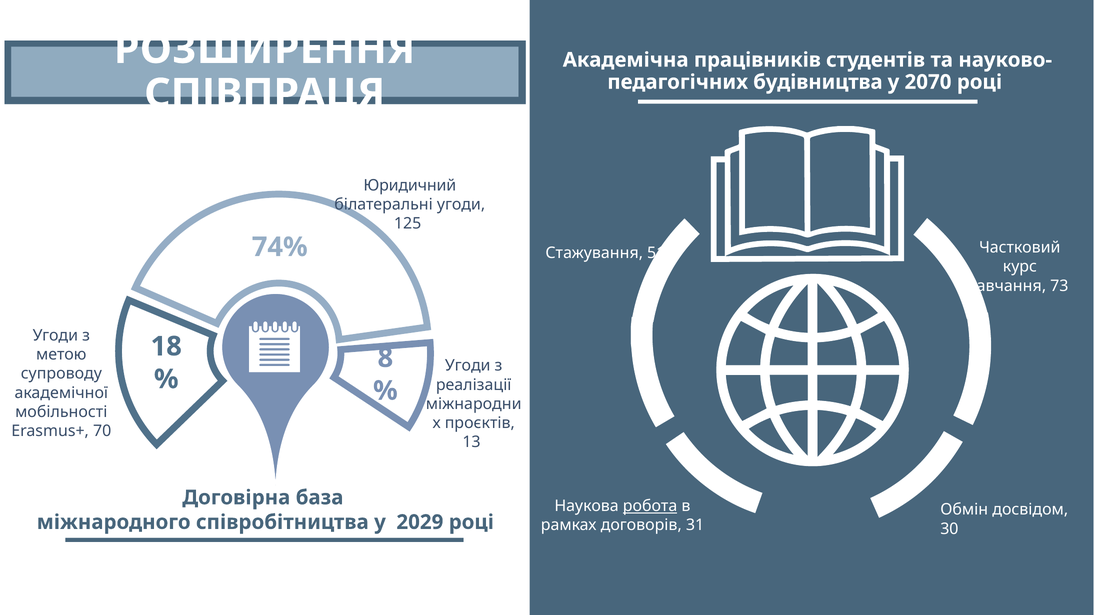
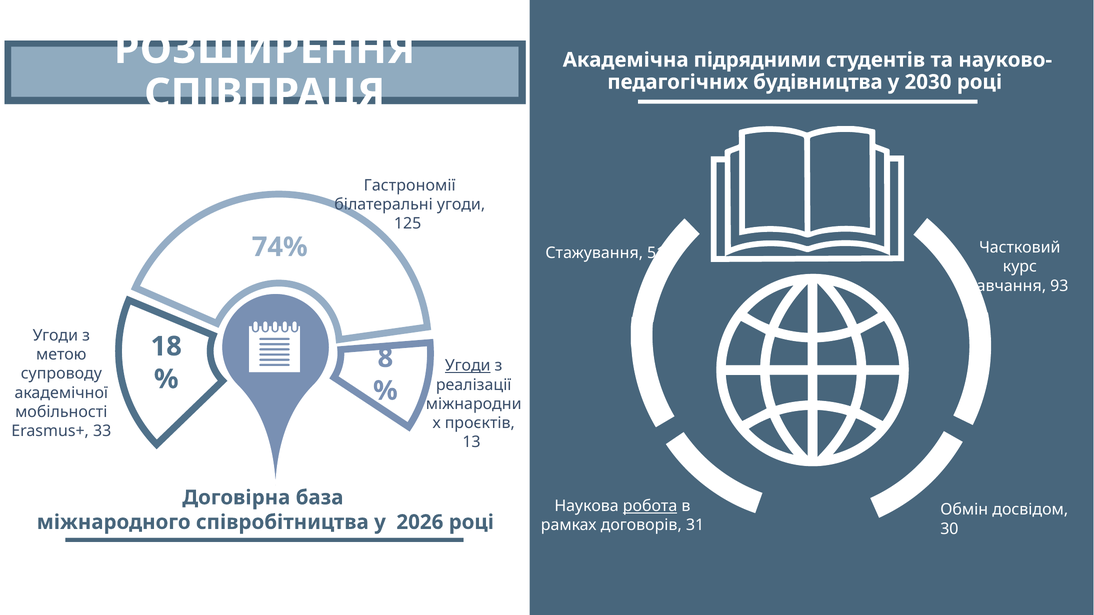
працівників: працівників -> підрядними
2070: 2070 -> 2030
Юридичний: Юридичний -> Гастрономії
73: 73 -> 93
Угоди at (468, 366) underline: none -> present
70: 70 -> 33
2029: 2029 -> 2026
